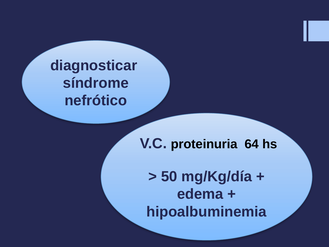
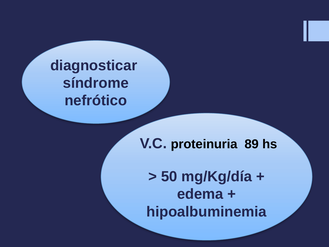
64: 64 -> 89
